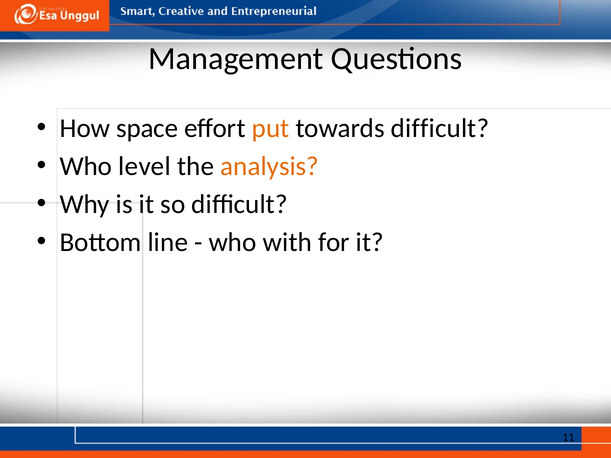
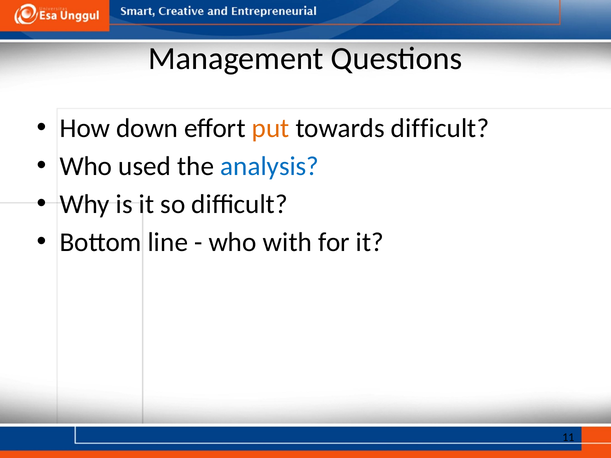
space: space -> down
level: level -> used
analysis colour: orange -> blue
